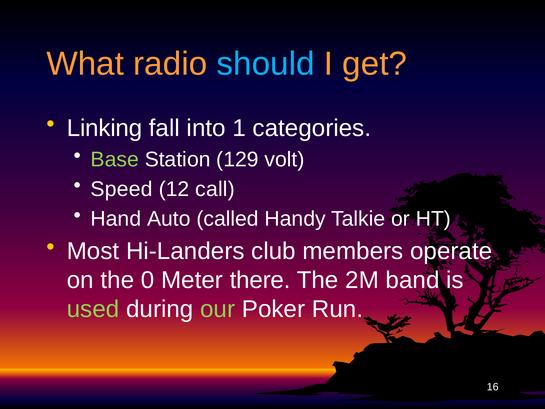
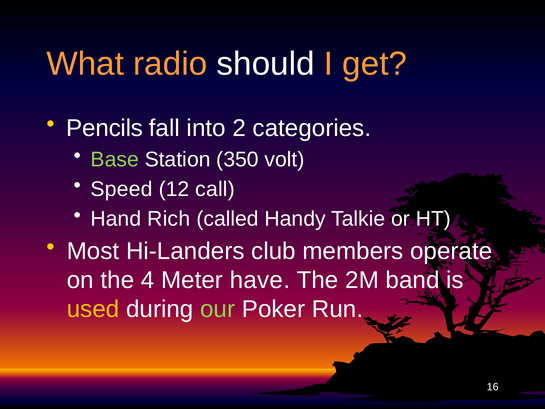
should colour: light blue -> white
Linking: Linking -> Pencils
1: 1 -> 2
129: 129 -> 350
Auto: Auto -> Rich
0: 0 -> 4
there: there -> have
used colour: light green -> yellow
